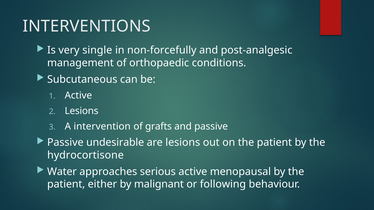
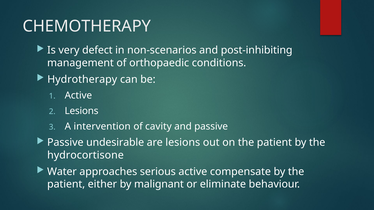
INTERVENTIONS: INTERVENTIONS -> CHEMOTHERAPY
single: single -> defect
non-forcefully: non-forcefully -> non-scenarios
post-analgesic: post-analgesic -> post-inhibiting
Subcutaneous: Subcutaneous -> Hydrotherapy
grafts: grafts -> cavity
menopausal: menopausal -> compensate
following: following -> eliminate
